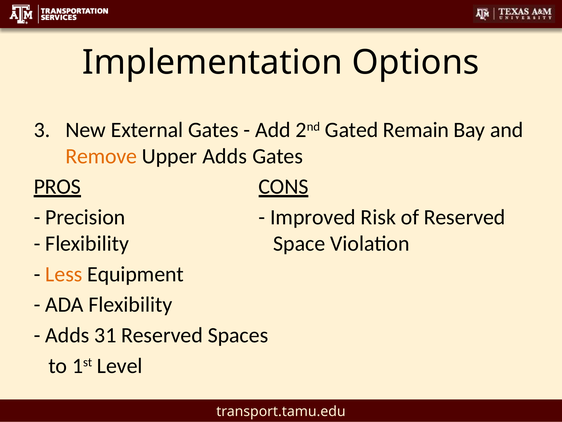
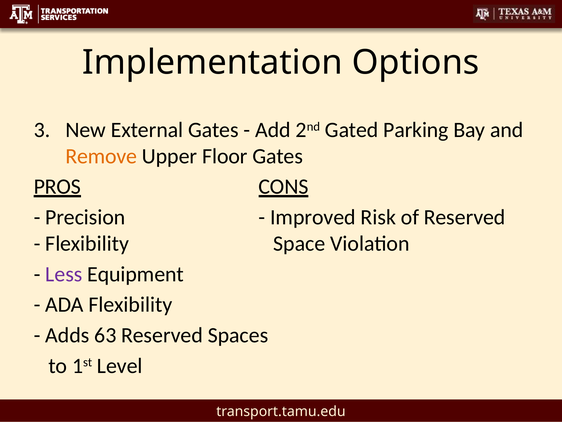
Remain: Remain -> Parking
Upper Adds: Adds -> Floor
Less colour: orange -> purple
31: 31 -> 63
